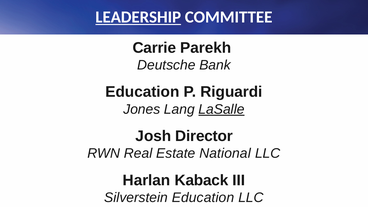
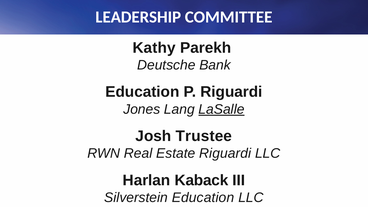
LEADERSHIP underline: present -> none
Carrie: Carrie -> Kathy
Director: Director -> Trustee
Estate National: National -> Riguardi
